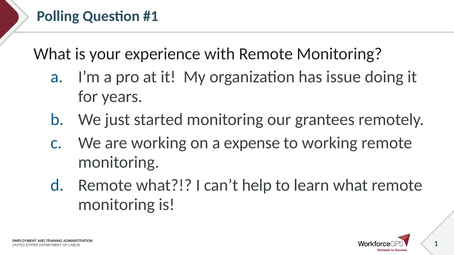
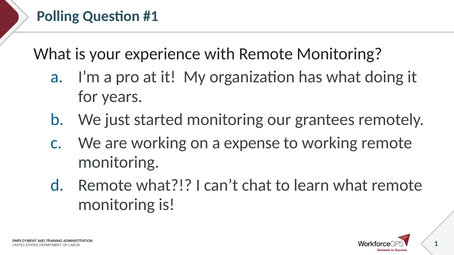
has issue: issue -> what
help: help -> chat
